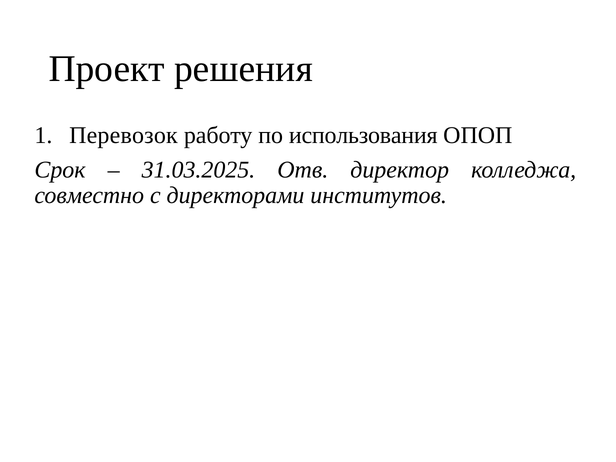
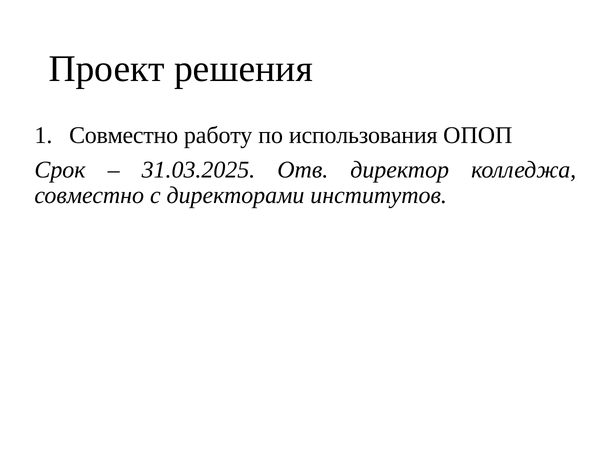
Перевозок at (123, 135): Перевозок -> Совместно
